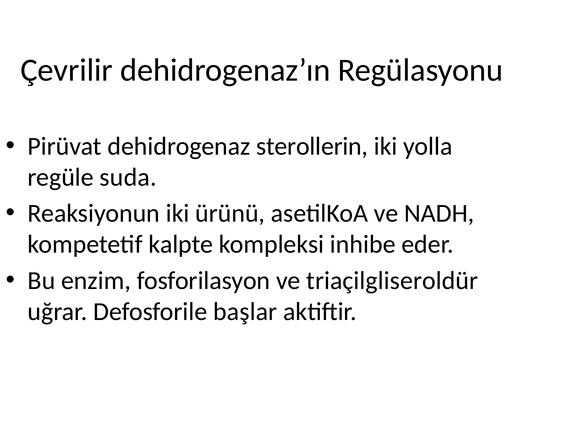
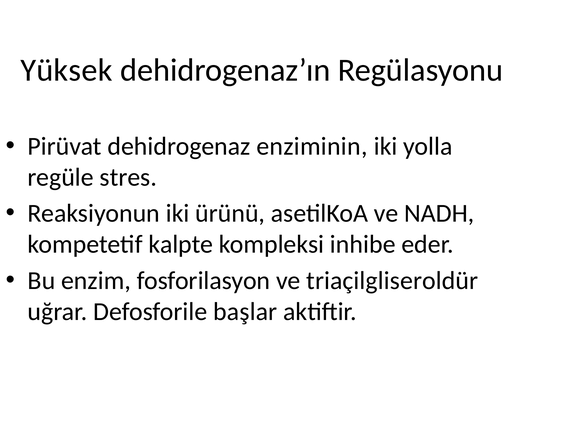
Çevrilir: Çevrilir -> Yüksek
sterollerin: sterollerin -> enziminin
suda: suda -> stres
